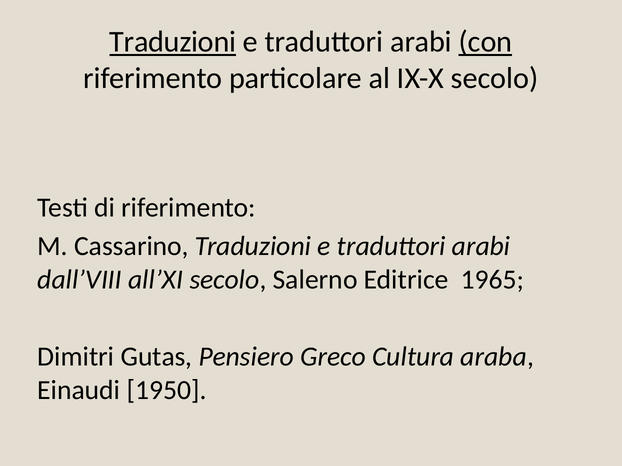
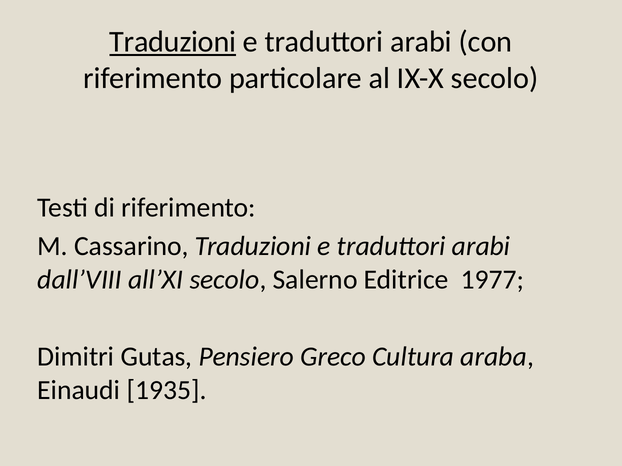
con underline: present -> none
1965: 1965 -> 1977
1950: 1950 -> 1935
